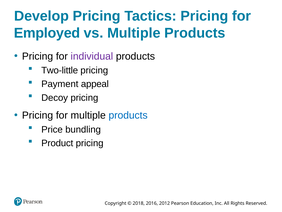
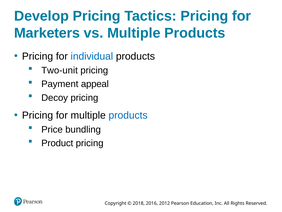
Employed: Employed -> Marketers
individual colour: purple -> blue
Two-little: Two-little -> Two-unit
